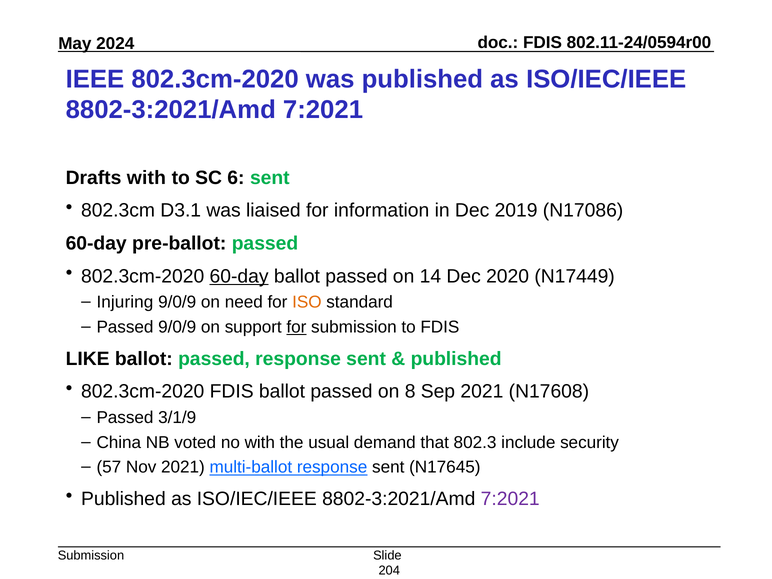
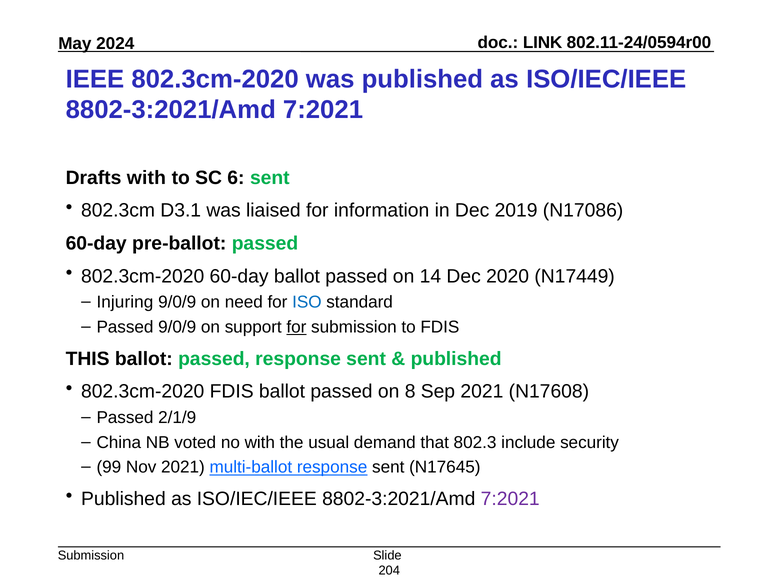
FDIS at (543, 42): FDIS -> LINK
60-day at (239, 276) underline: present -> none
ISO colour: orange -> blue
LIKE: LIKE -> THIS
3/1/9: 3/1/9 -> 2/1/9
57: 57 -> 99
